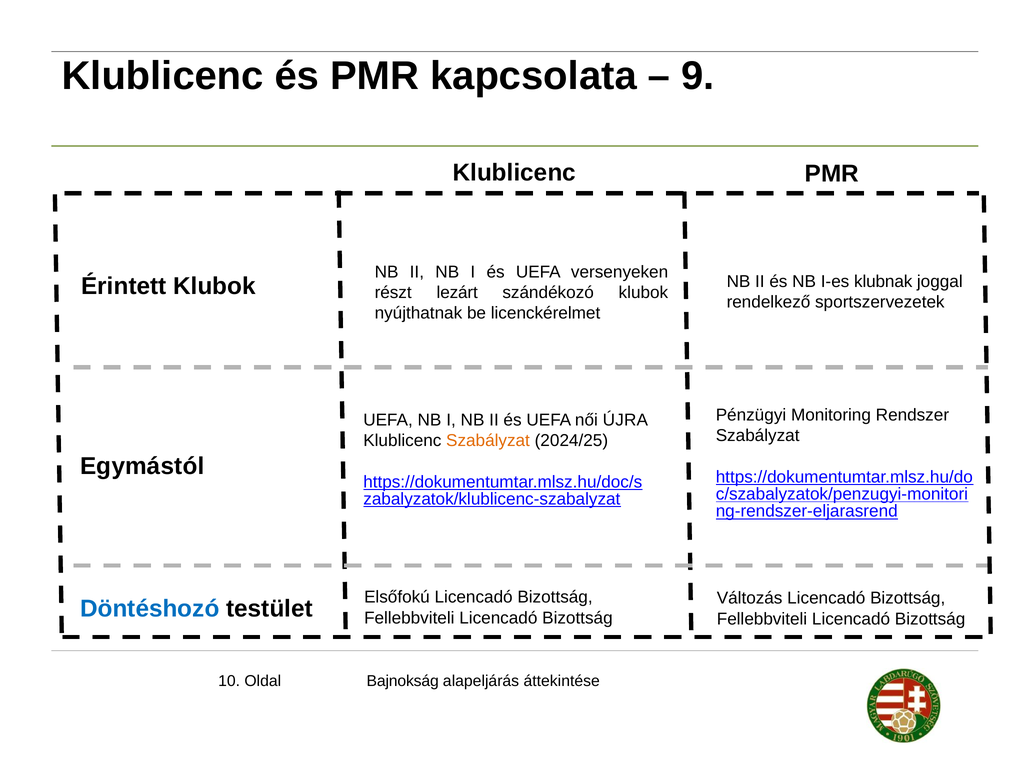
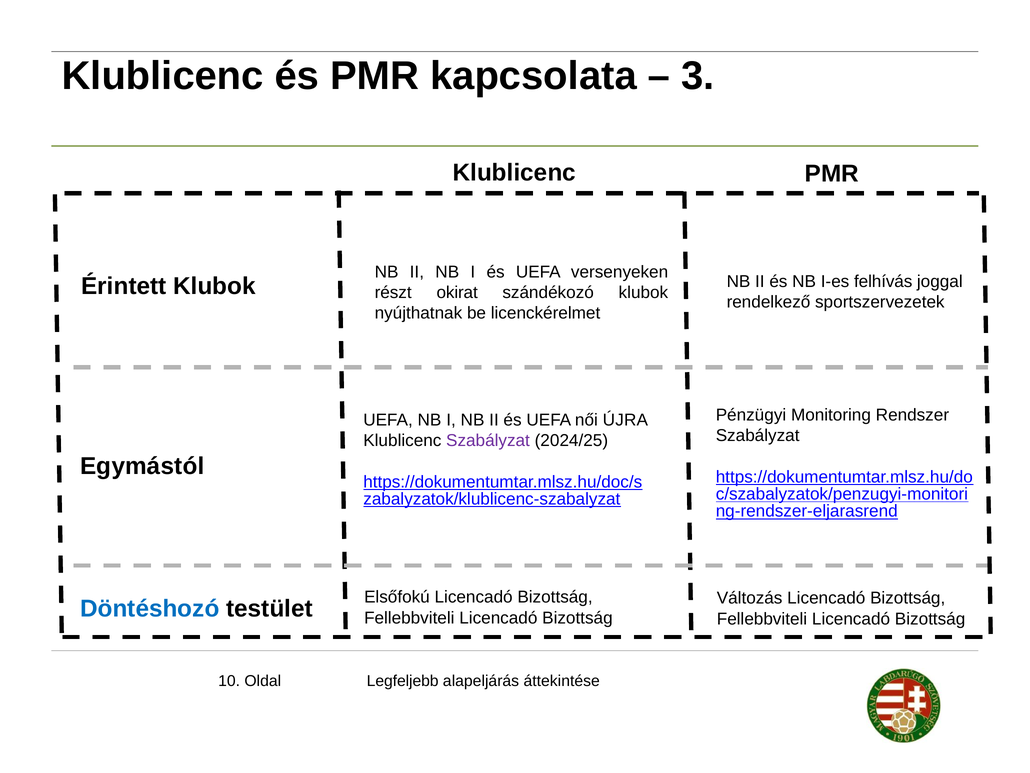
9: 9 -> 3
klubnak: klubnak -> felhívás
lezárt: lezárt -> okirat
Szabályzat at (488, 440) colour: orange -> purple
Bajnokság: Bajnokság -> Legfeljebb
